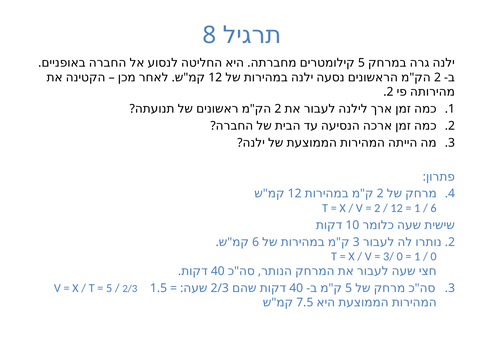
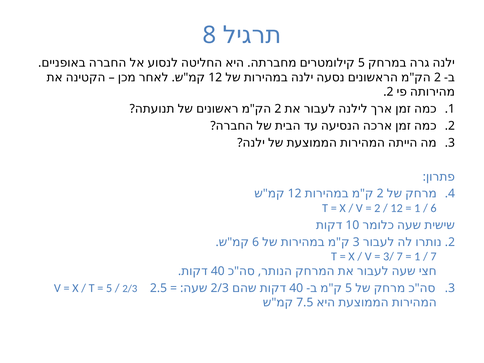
3/ 0: 0 -> 7
0 at (434, 257): 0 -> 7
1.5: 1.5 -> 2.5
